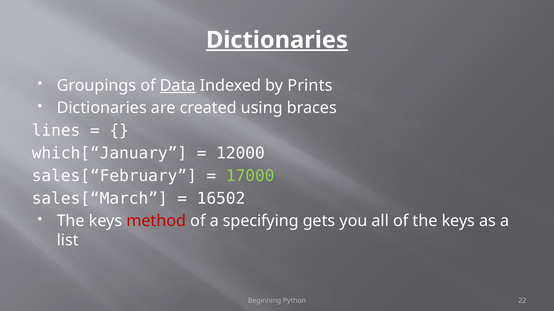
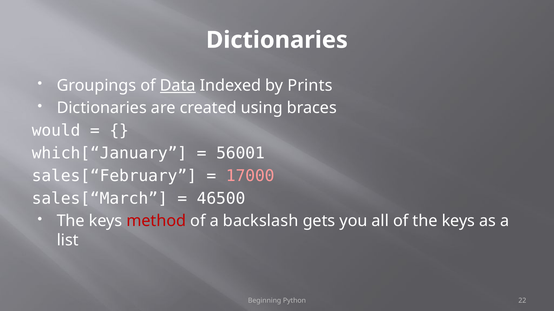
Dictionaries at (277, 40) underline: present -> none
lines: lines -> would
12000: 12000 -> 56001
17000 colour: light green -> pink
16502: 16502 -> 46500
specifying: specifying -> backslash
